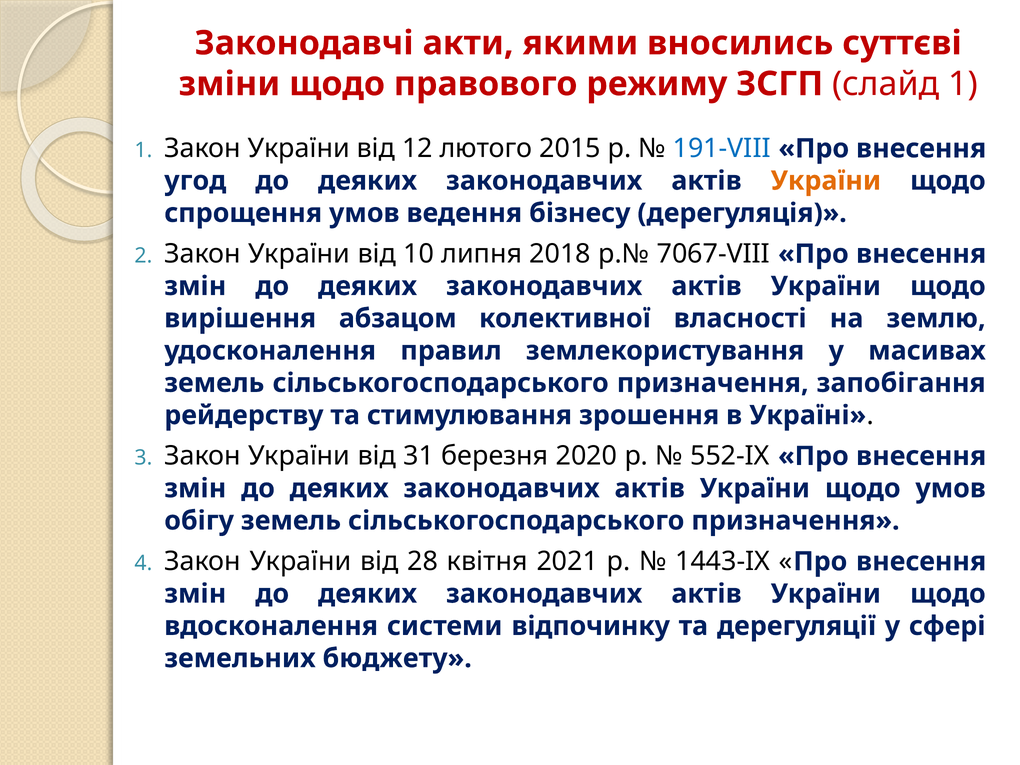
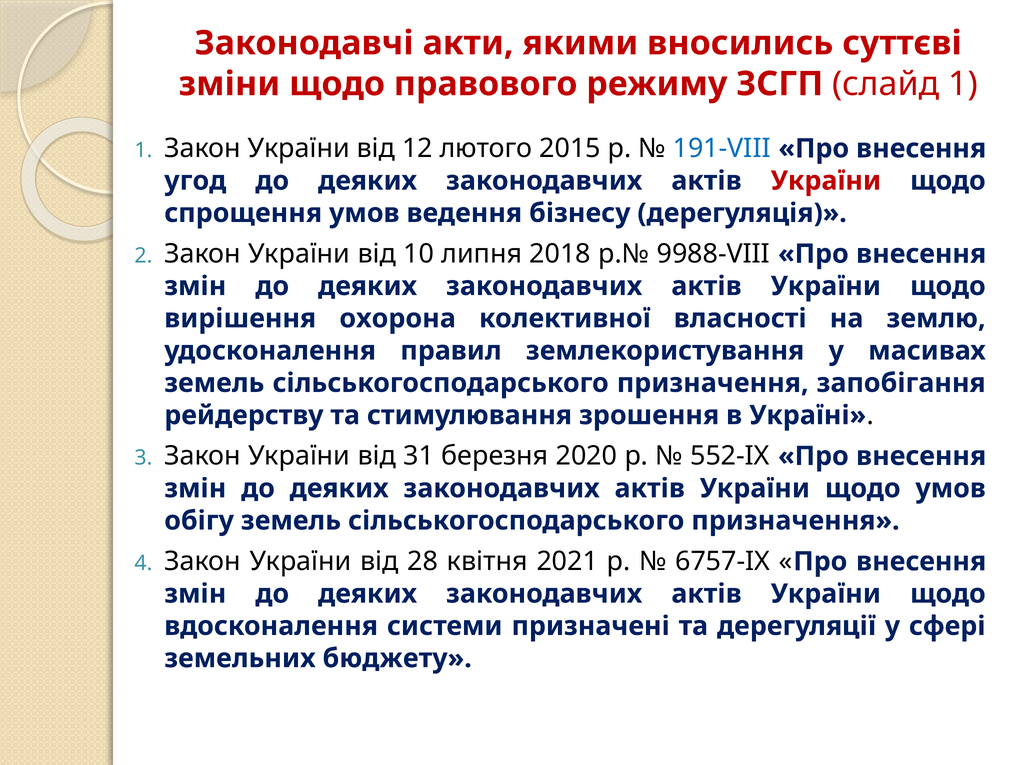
України at (826, 181) colour: orange -> red
7067-VIII: 7067-VIII -> 9988-VIII
абзацом: абзацом -> охорона
1443-IX: 1443-IX -> 6757-IX
відпочинку: відпочинку -> призначені
